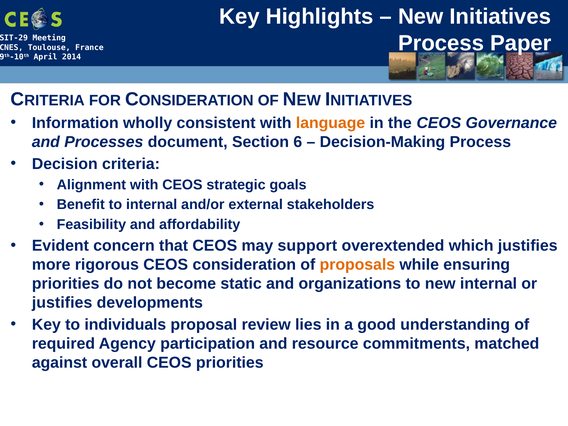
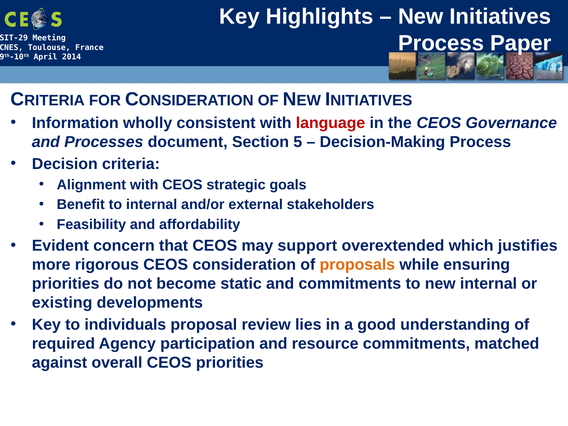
language colour: orange -> red
6: 6 -> 5
and organizations: organizations -> commitments
justifies at (62, 303): justifies -> existing
